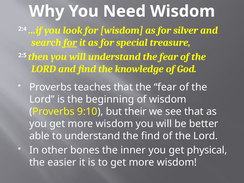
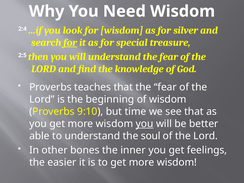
their: their -> time
you at (145, 124) underline: none -> present
the find: find -> soul
physical: physical -> feelings
